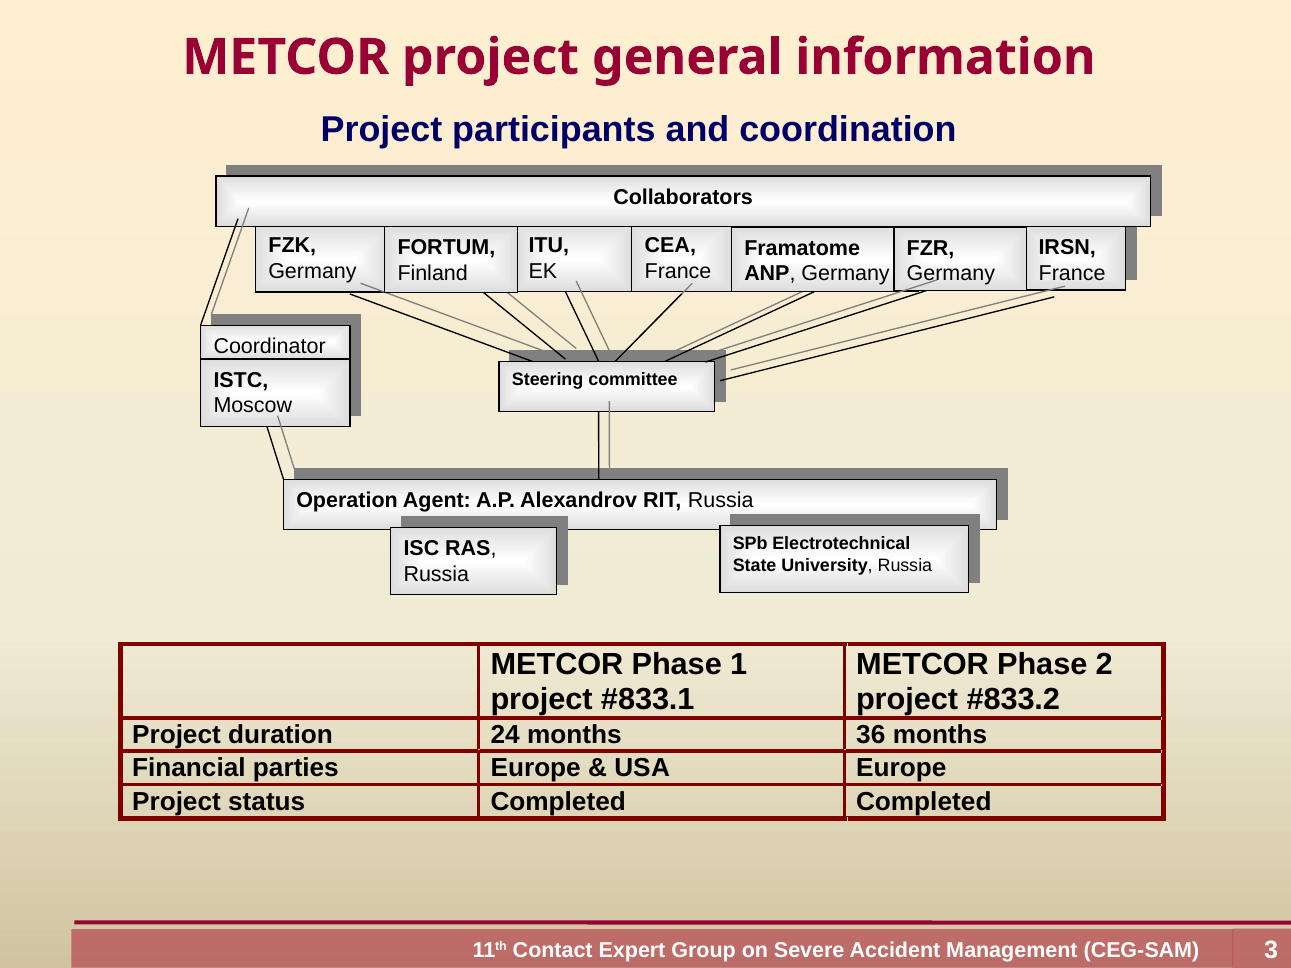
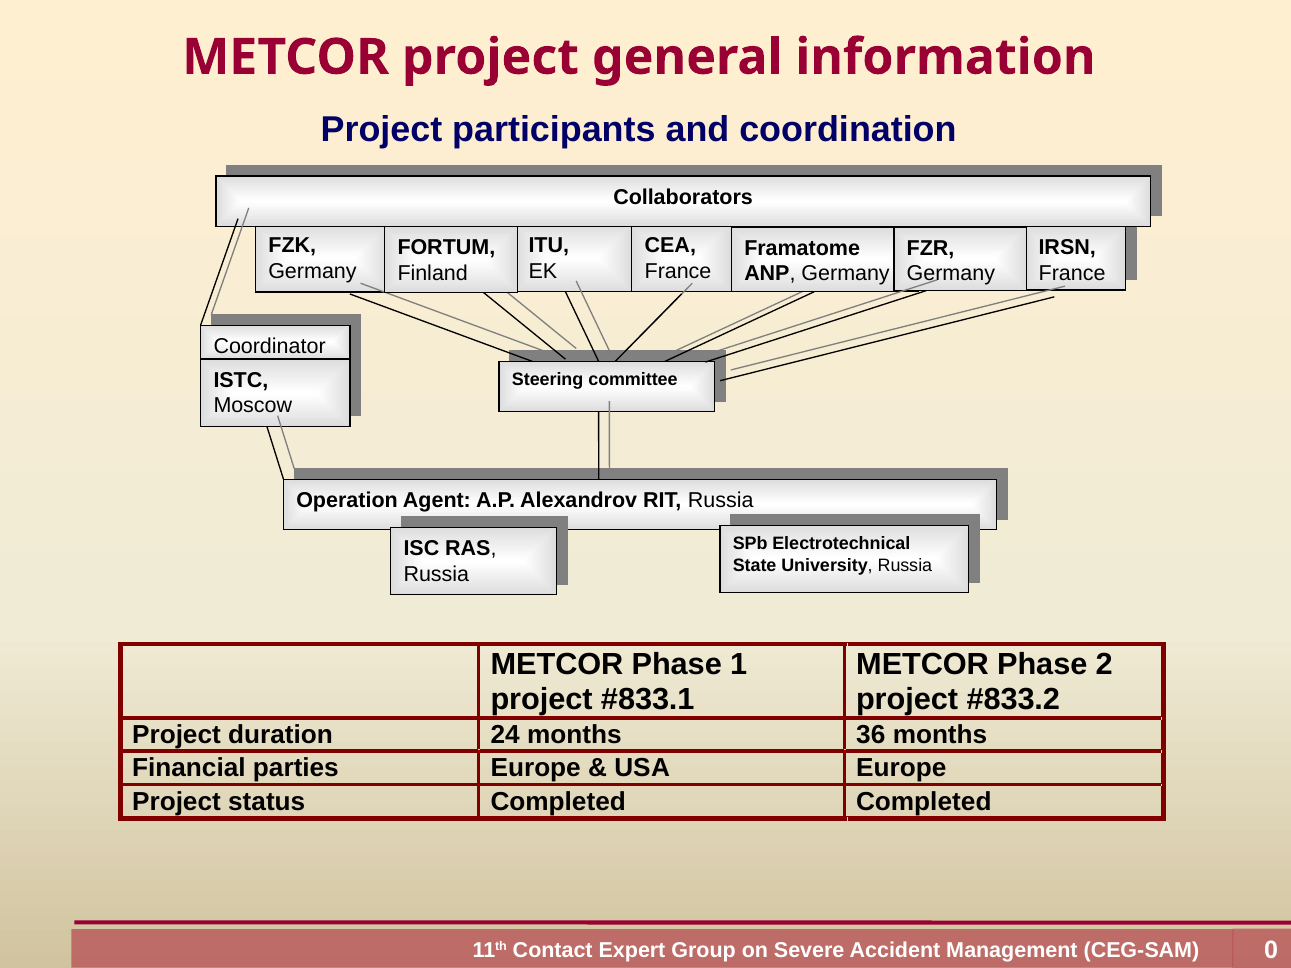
3: 3 -> 0
